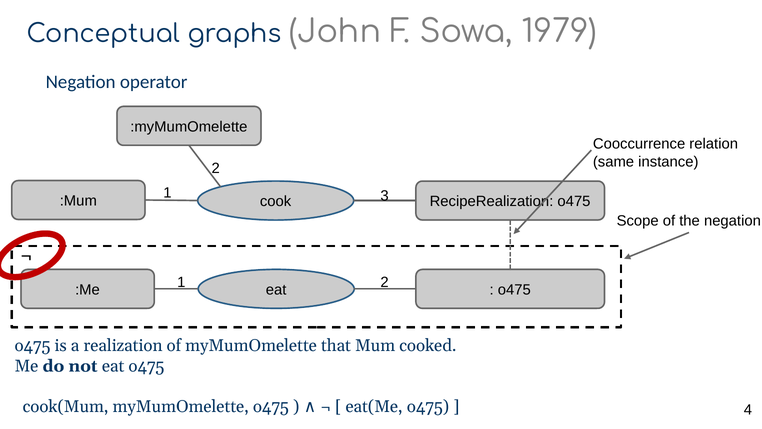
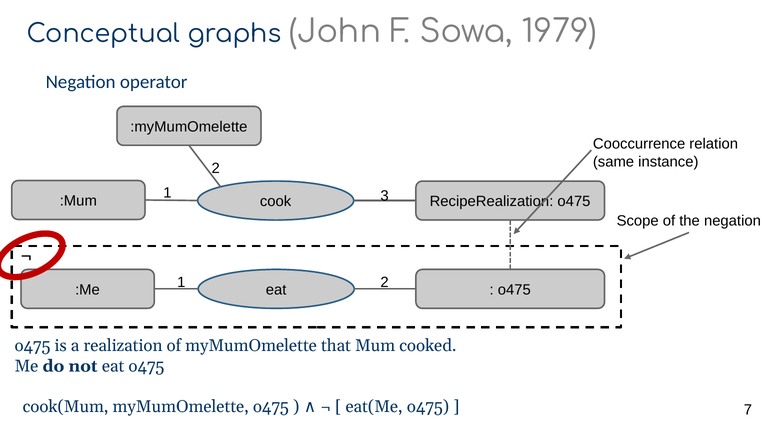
4: 4 -> 7
